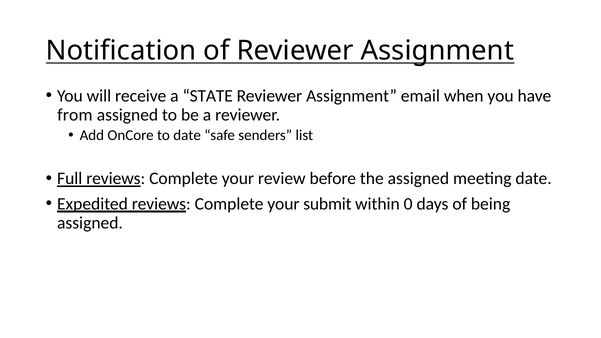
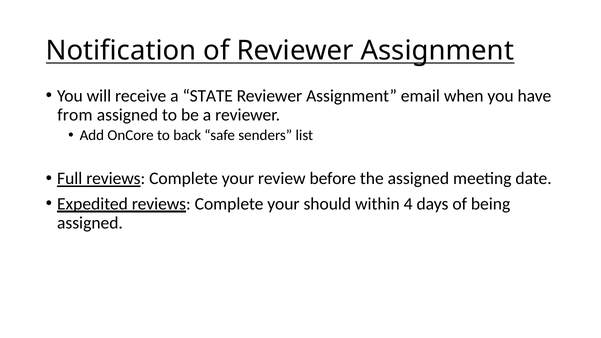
to date: date -> back
submit: submit -> should
0: 0 -> 4
